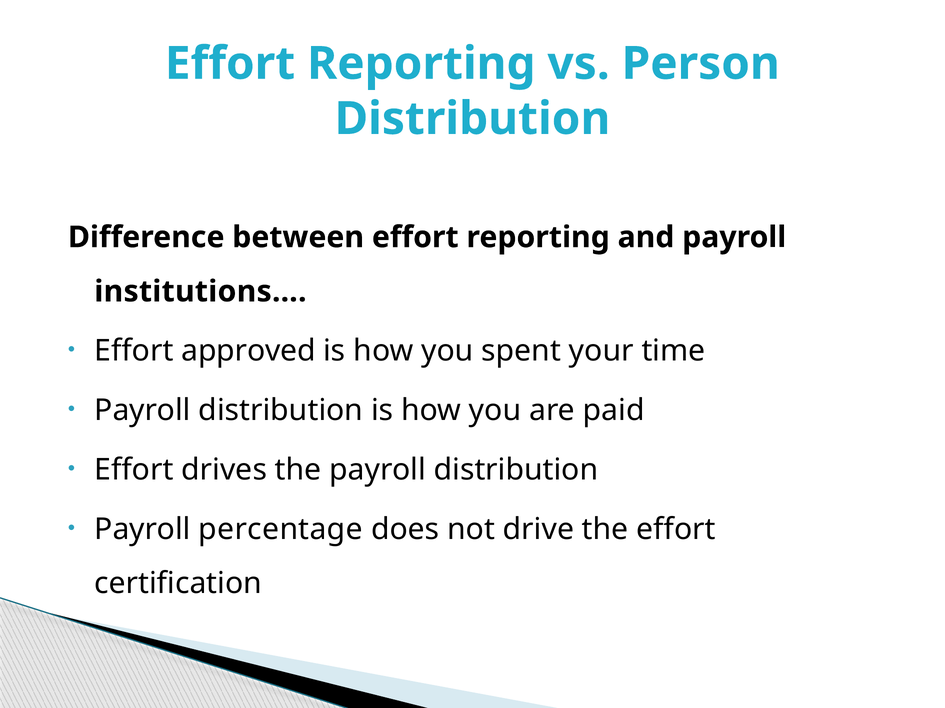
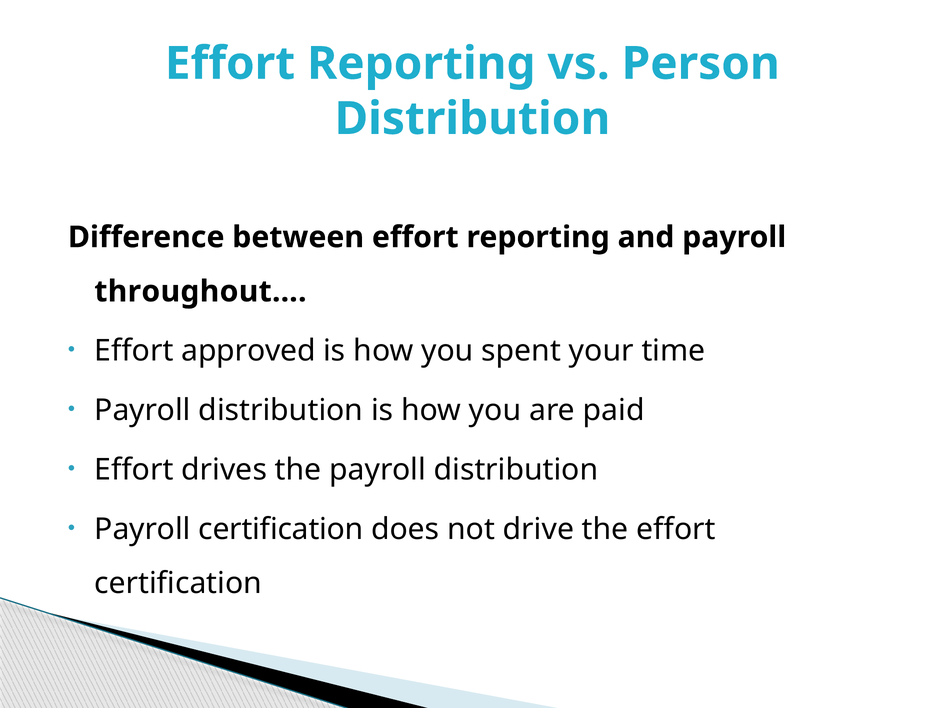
institutions…: institutions… -> throughout…
Payroll percentage: percentage -> certification
